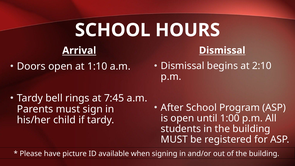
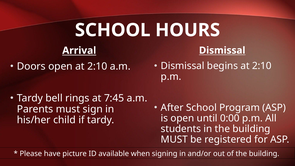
open at 1:10: 1:10 -> 2:10
1:00: 1:00 -> 0:00
